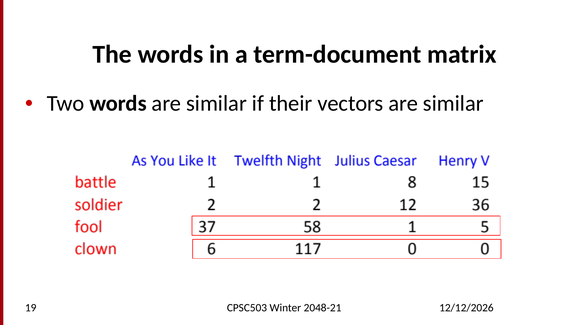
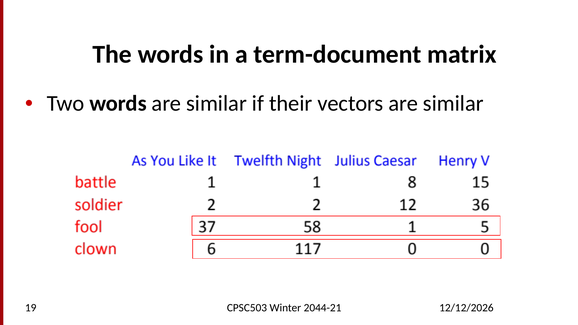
2048-21: 2048-21 -> 2044-21
